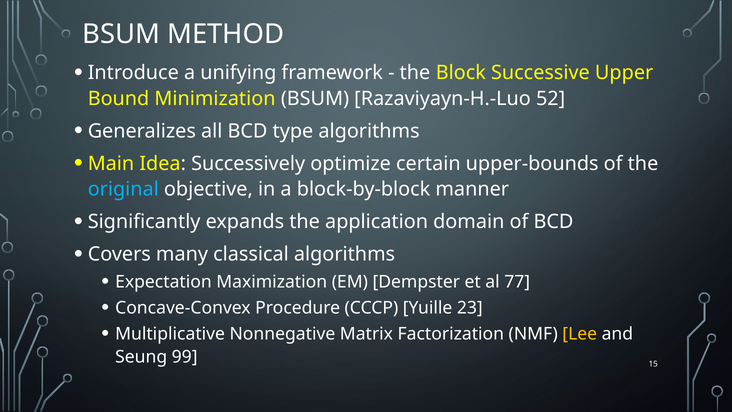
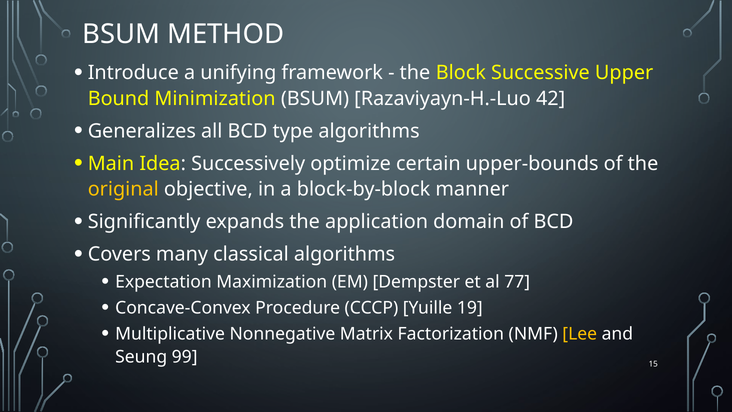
52: 52 -> 42
original colour: light blue -> yellow
23: 23 -> 19
